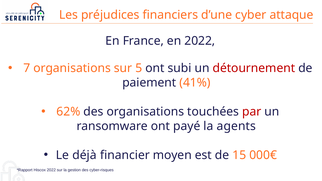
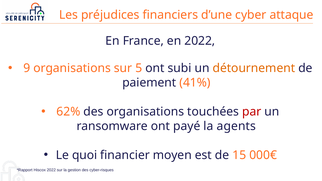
7: 7 -> 9
détournement colour: red -> orange
déjà: déjà -> quoi
